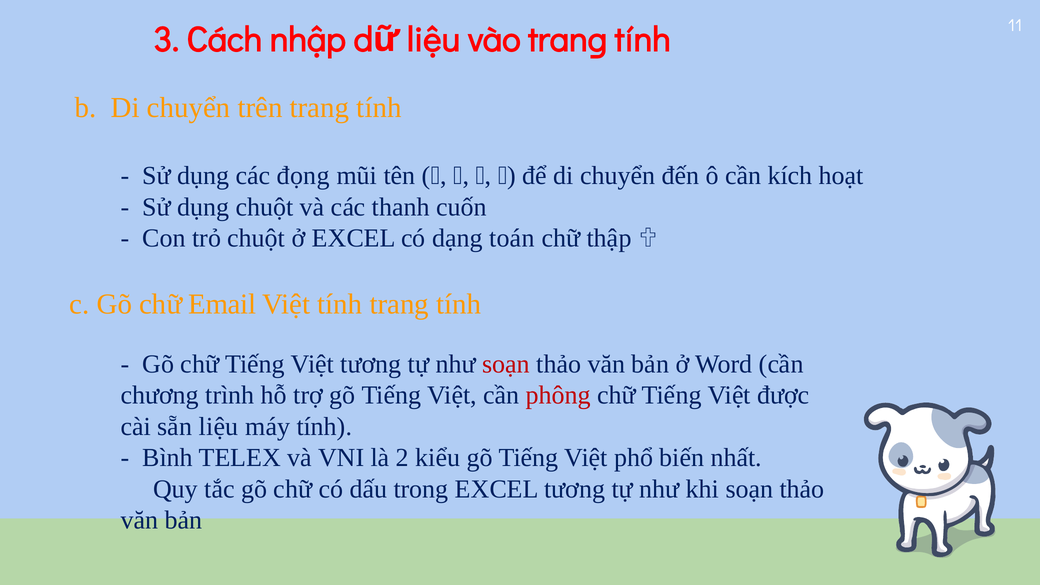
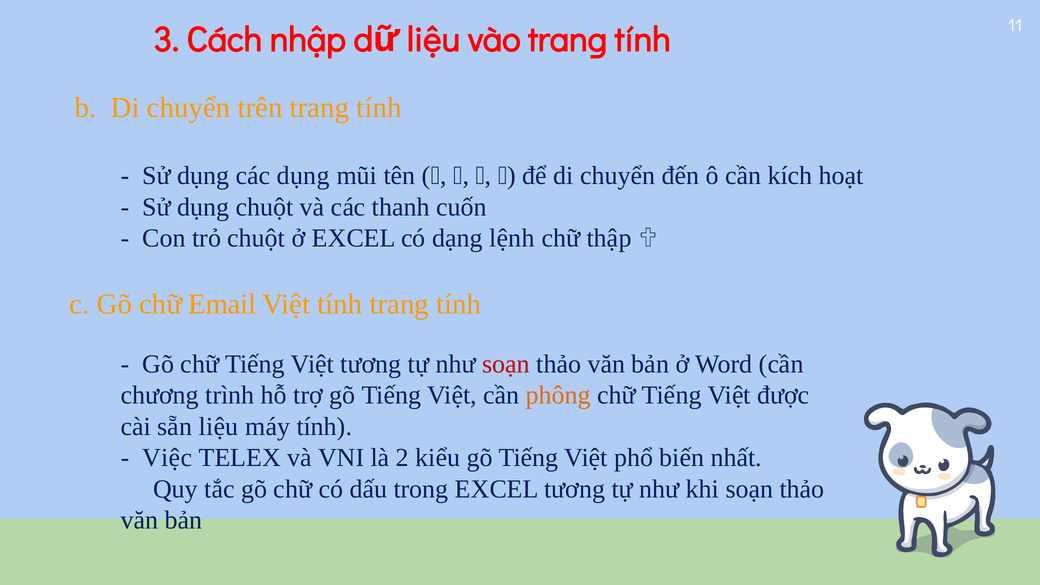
các đọng: đọng -> dụng
toán: toán -> lệnh
phông colour: red -> orange
Bình: Bình -> Việc
